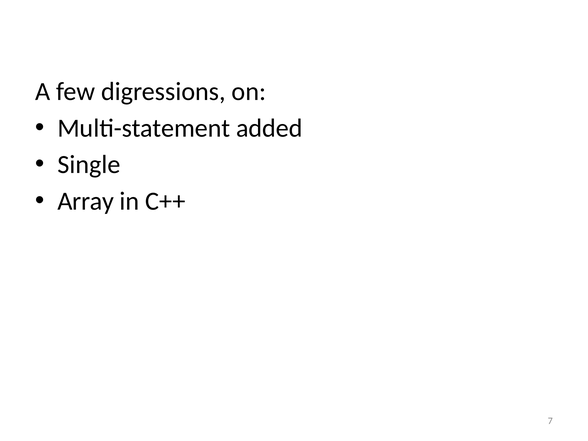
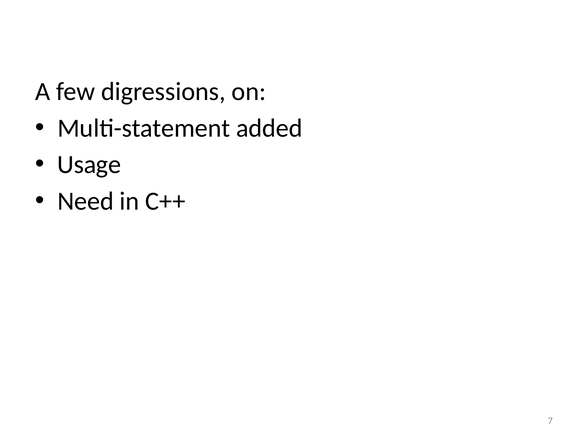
Single: Single -> Usage
Array: Array -> Need
